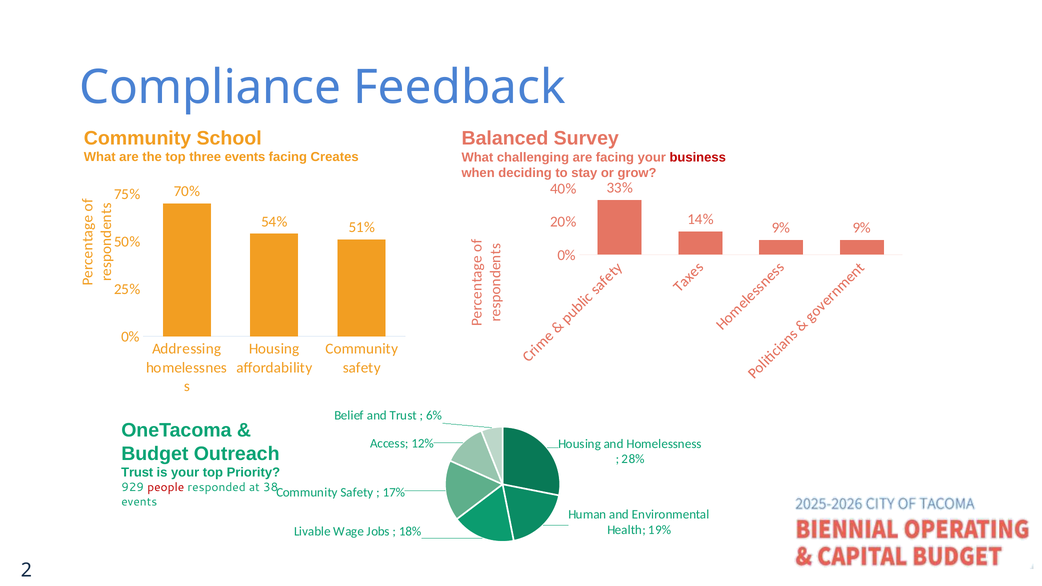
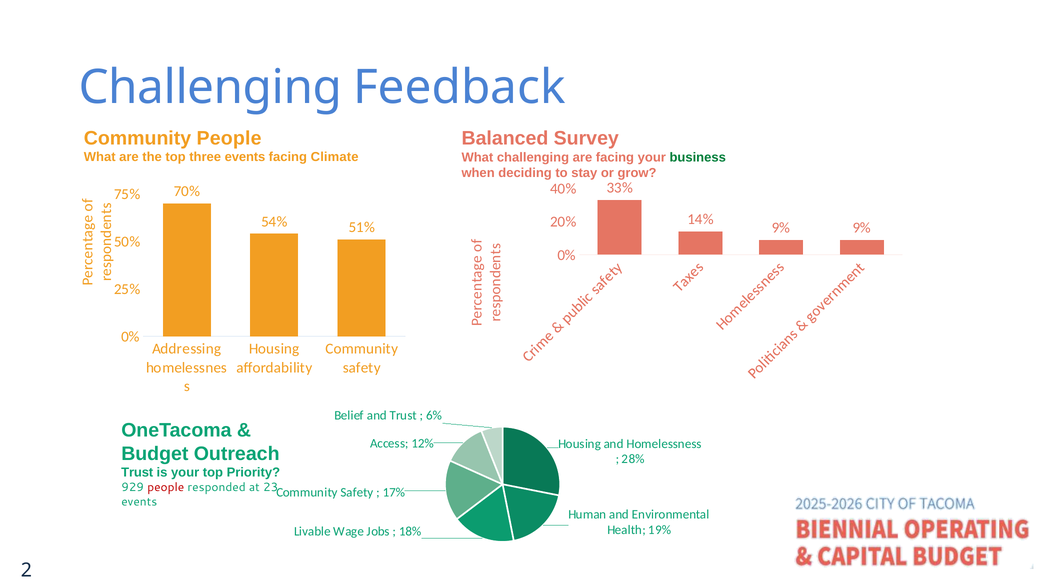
Compliance at (210, 88): Compliance -> Challenging
Community School: School -> People
Creates: Creates -> Climate
business colour: red -> green
38: 38 -> 23
